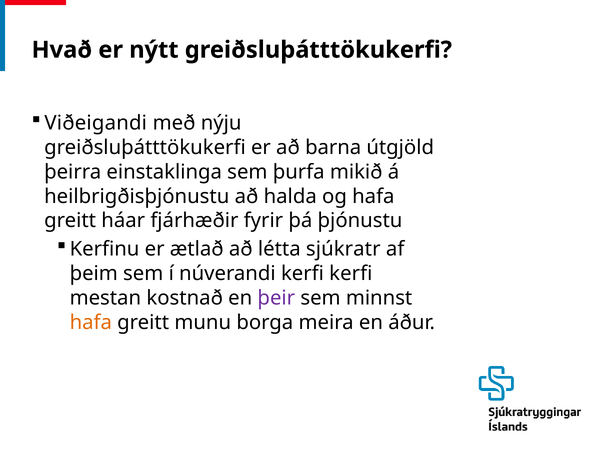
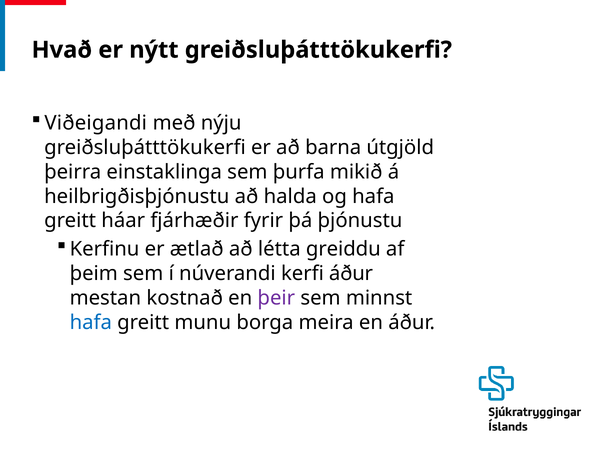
sjúkratr: sjúkratr -> greiddu
kerfi kerfi: kerfi -> áður
hafa at (91, 323) colour: orange -> blue
